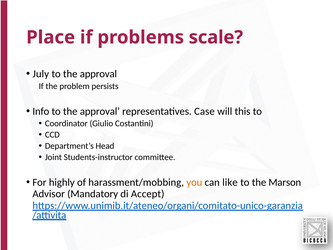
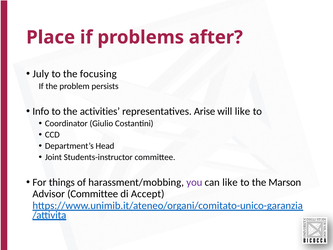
scale: scale -> after
approval at (98, 74): approval -> focusing
approval at (100, 111): approval -> activities
Case: Case -> Arise
will this: this -> like
highly: highly -> things
you colour: orange -> purple
Advisor Mandatory: Mandatory -> Committee
